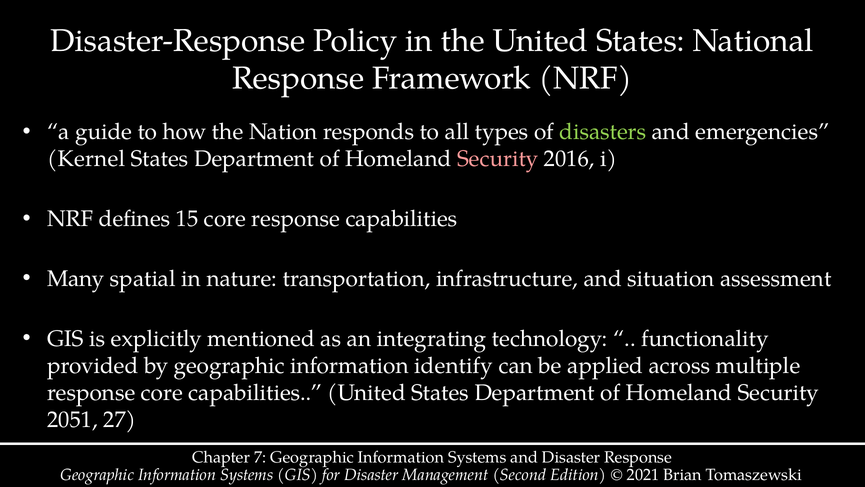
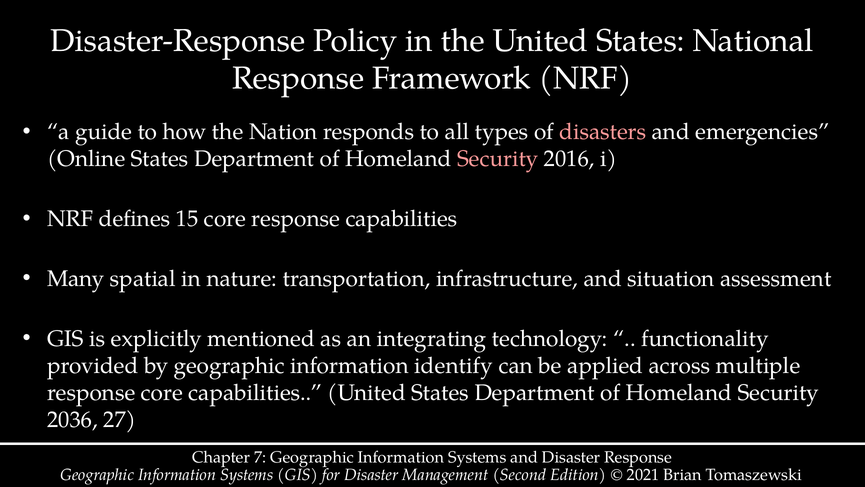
disasters colour: light green -> pink
Kernel: Kernel -> Online
2051: 2051 -> 2036
